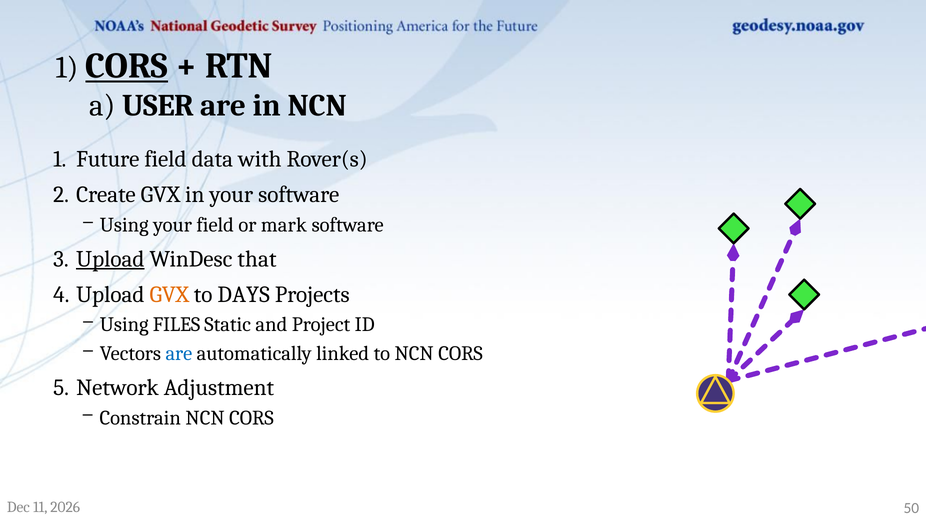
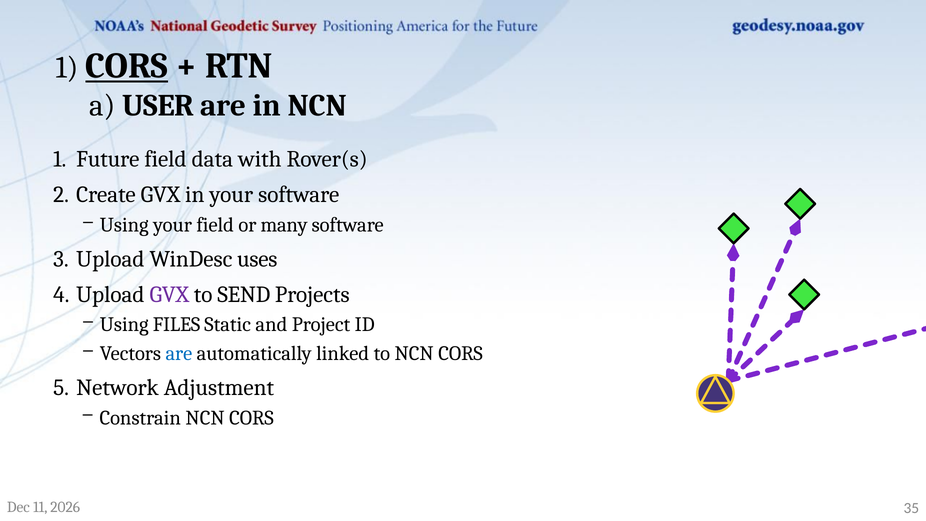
mark: mark -> many
Upload at (110, 259) underline: present -> none
that: that -> uses
GVX at (169, 294) colour: orange -> purple
DAYS: DAYS -> SEND
50: 50 -> 35
